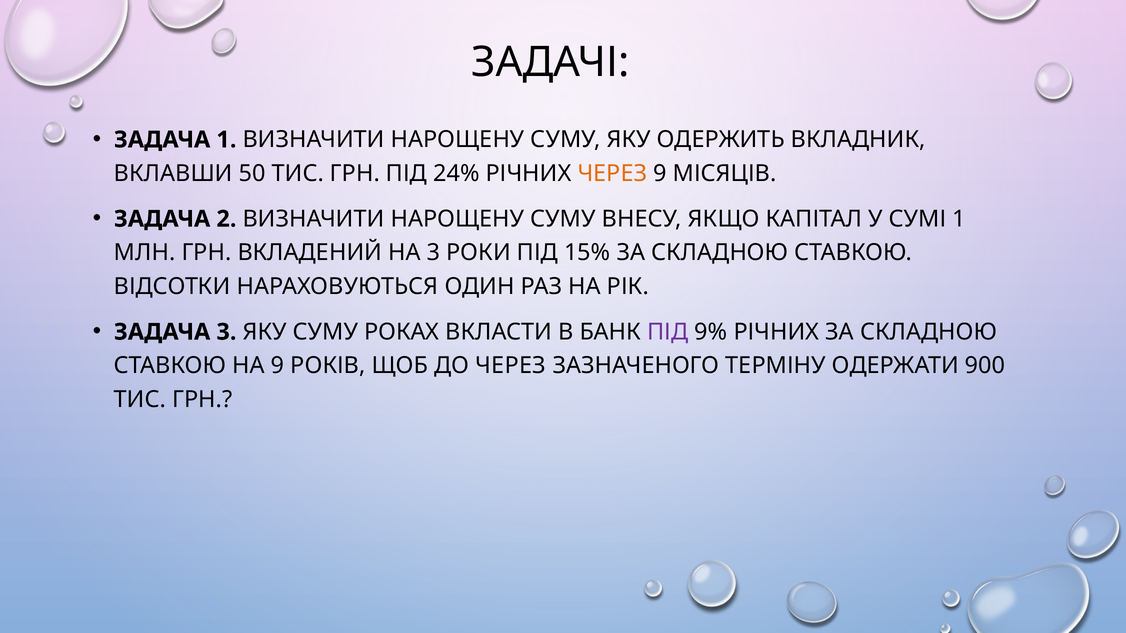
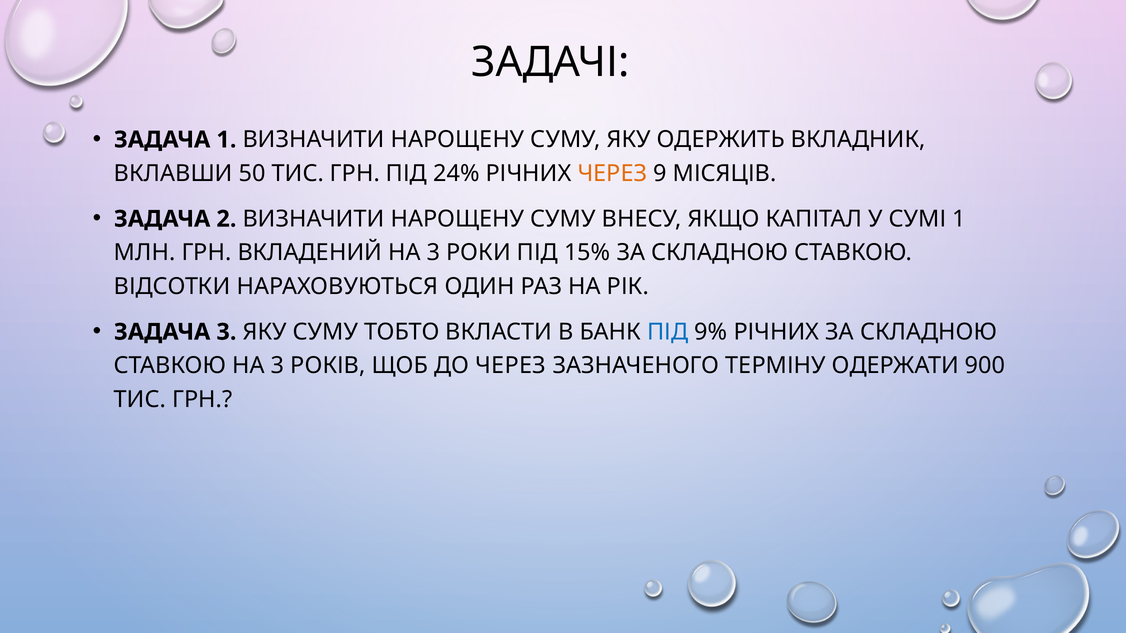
РОКАХ: РОКАХ -> ТОБТО
ПІД at (668, 332) colour: purple -> blue
СТАВКОЮ НА 9: 9 -> 3
